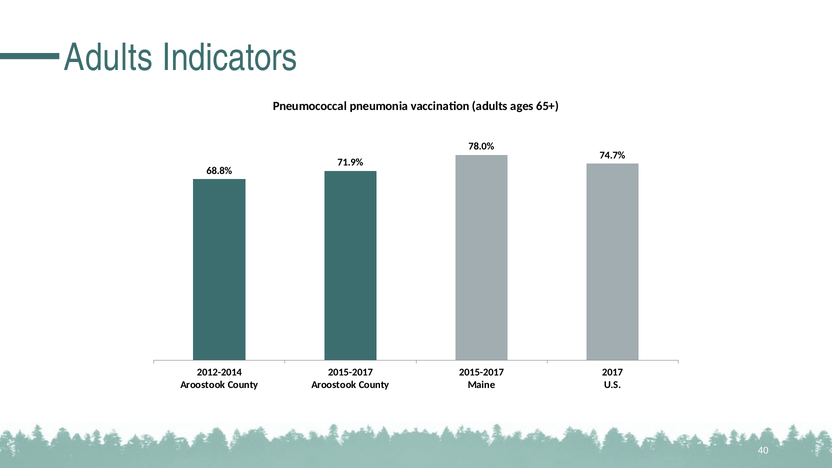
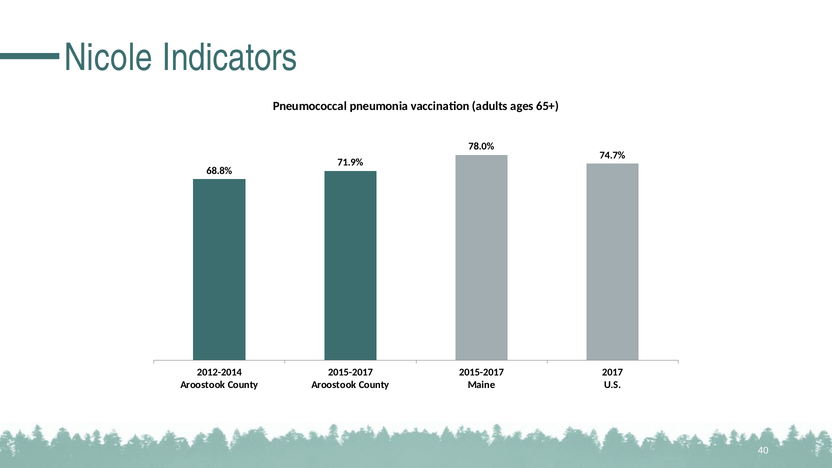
Adults at (108, 57): Adults -> Nicole
